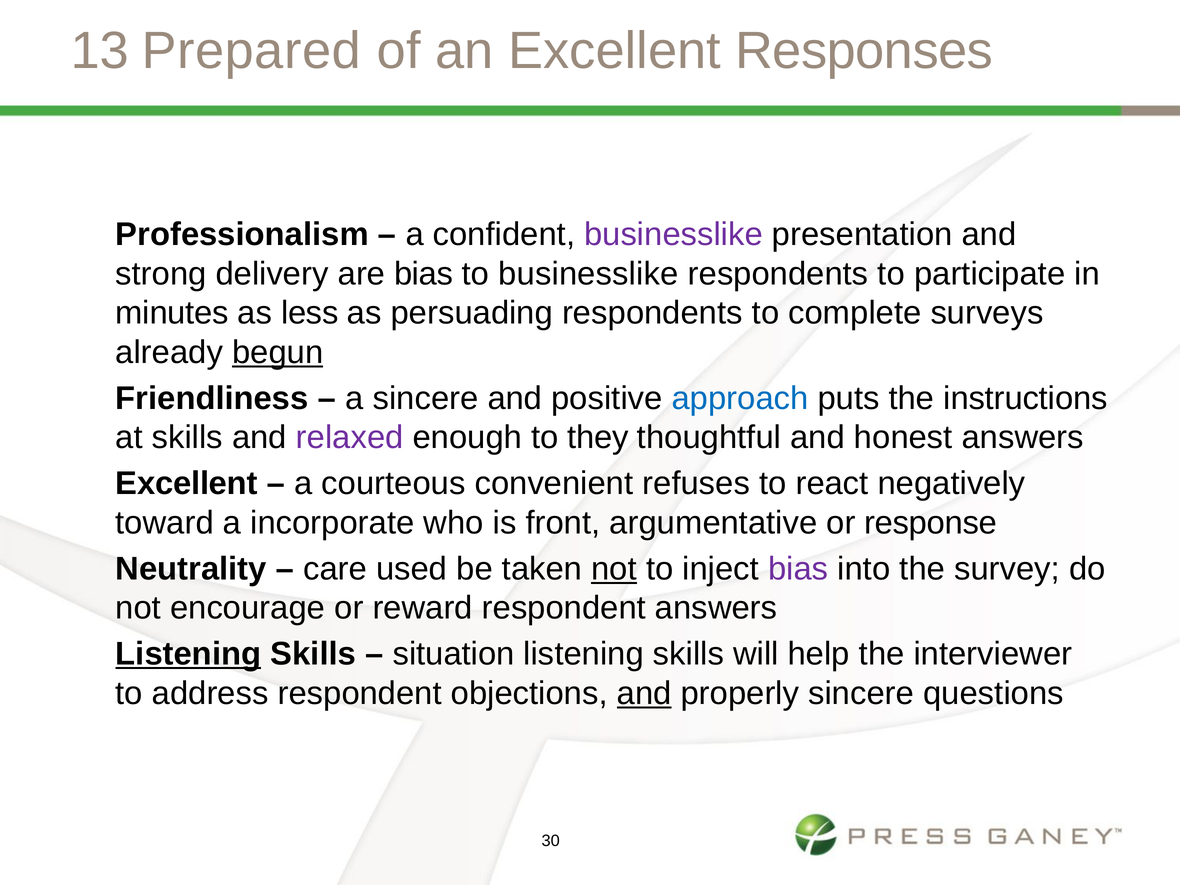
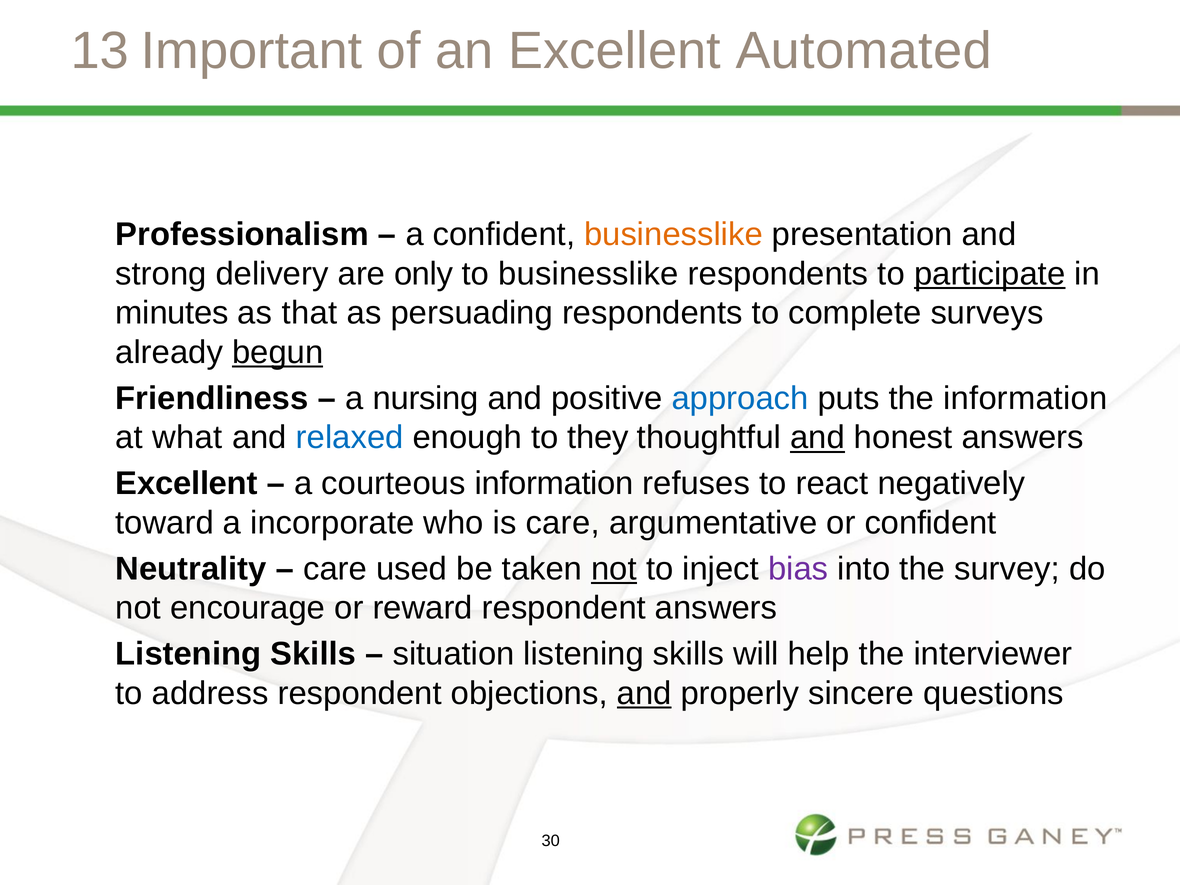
Prepared: Prepared -> Important
Responses: Responses -> Automated
businesslike at (673, 234) colour: purple -> orange
are bias: bias -> only
participate underline: none -> present
less: less -> that
a sincere: sincere -> nursing
the instructions: instructions -> information
at skills: skills -> what
relaxed colour: purple -> blue
and at (818, 438) underline: none -> present
courteous convenient: convenient -> information
is front: front -> care
or response: response -> confident
Listening at (188, 654) underline: present -> none
